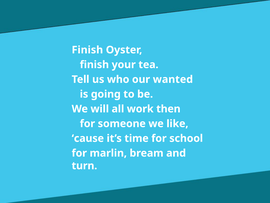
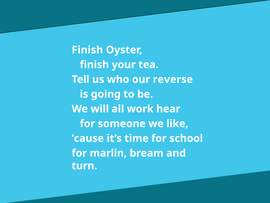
wanted: wanted -> reverse
then: then -> hear
